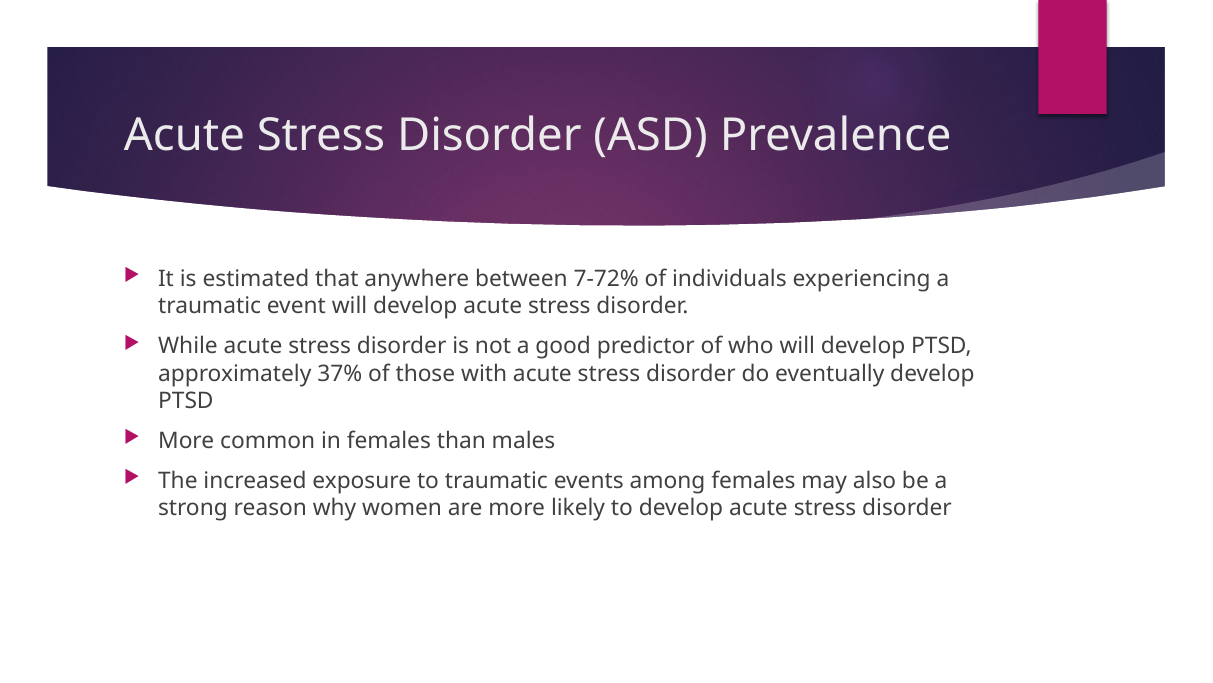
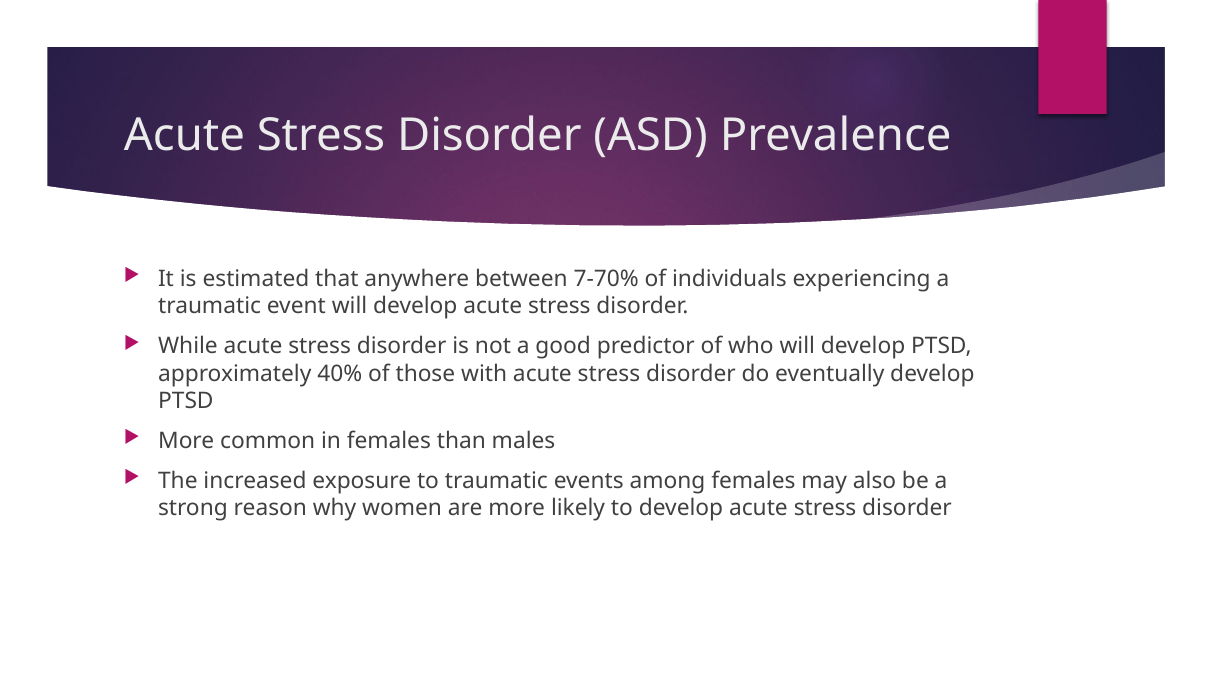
7-72%: 7-72% -> 7-70%
37%: 37% -> 40%
